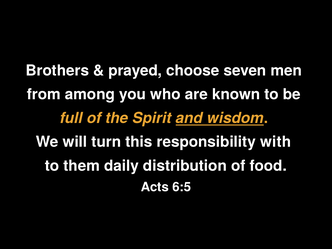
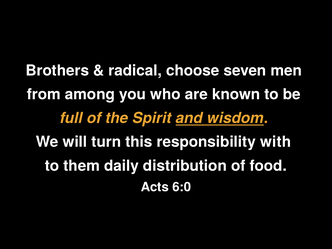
prayed: prayed -> radical
6:5: 6:5 -> 6:0
